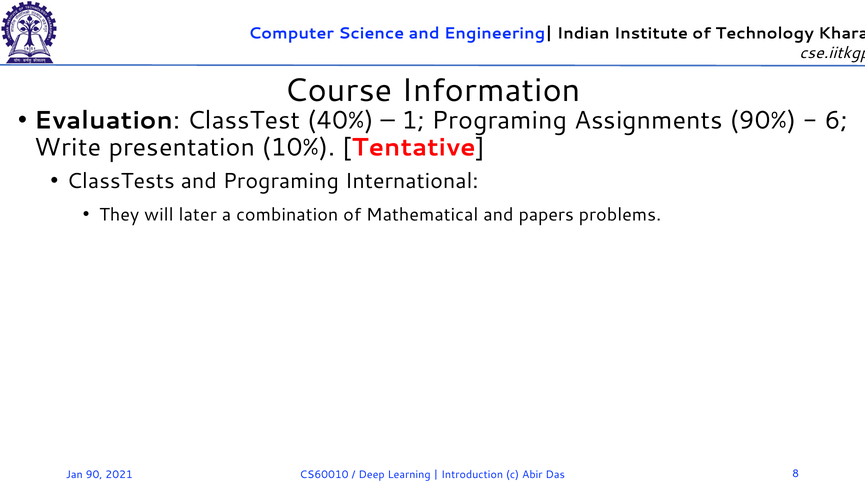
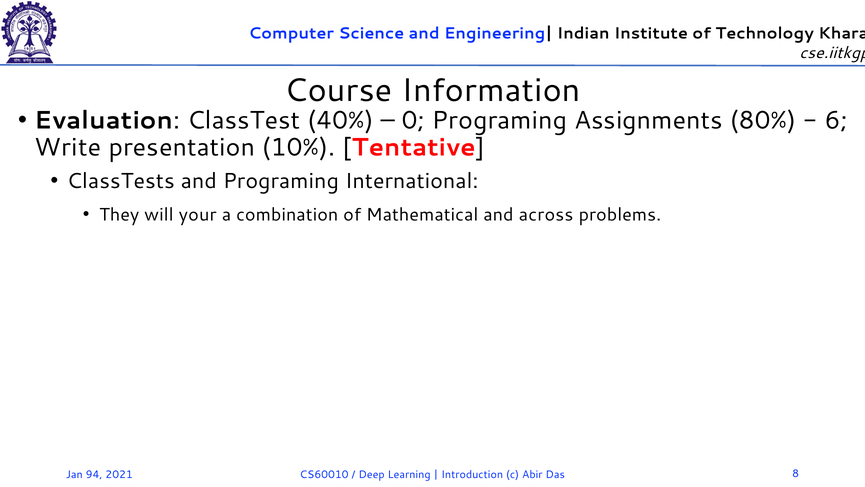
1: 1 -> 0
90%: 90% -> 80%
later: later -> your
papers: papers -> across
90: 90 -> 94
